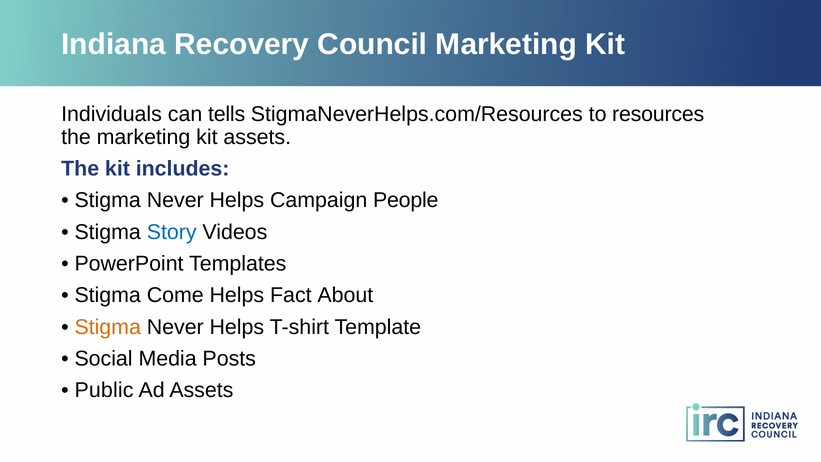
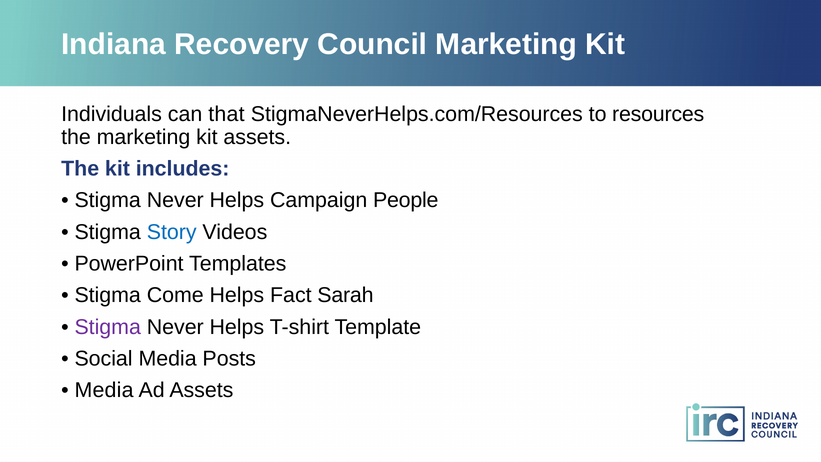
tells: tells -> that
About: About -> Sarah
Stigma at (108, 327) colour: orange -> purple
Public at (104, 390): Public -> Media
